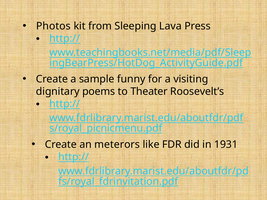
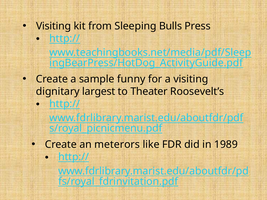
Photos at (53, 26): Photos -> Visiting
Lava: Lava -> Bulls
poems: poems -> largest
1931: 1931 -> 1989
